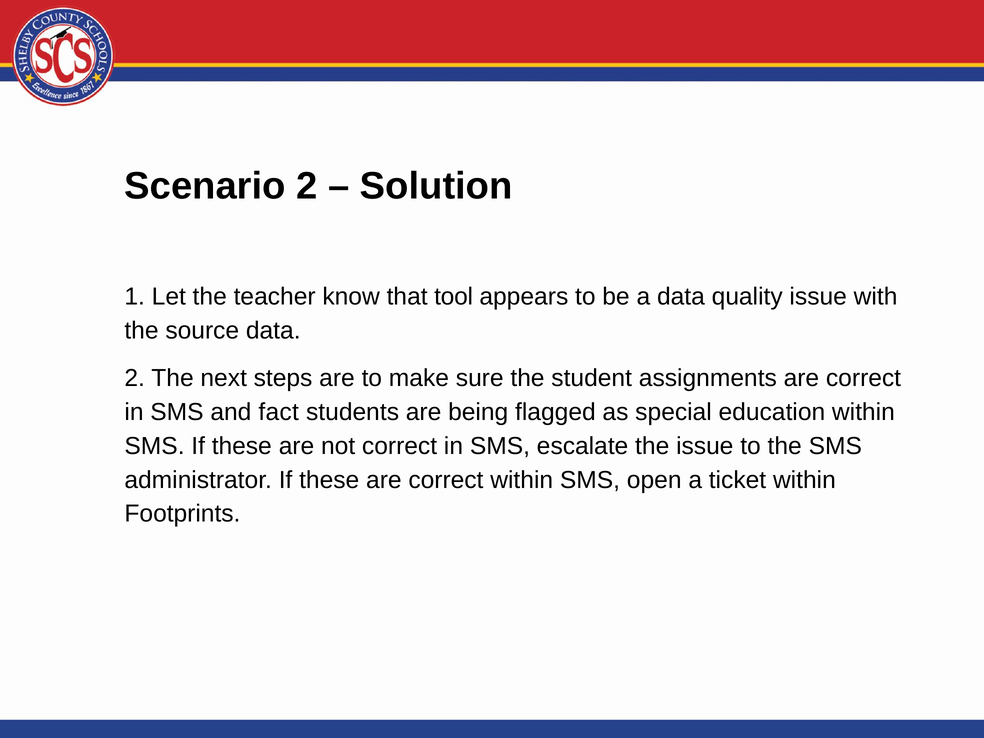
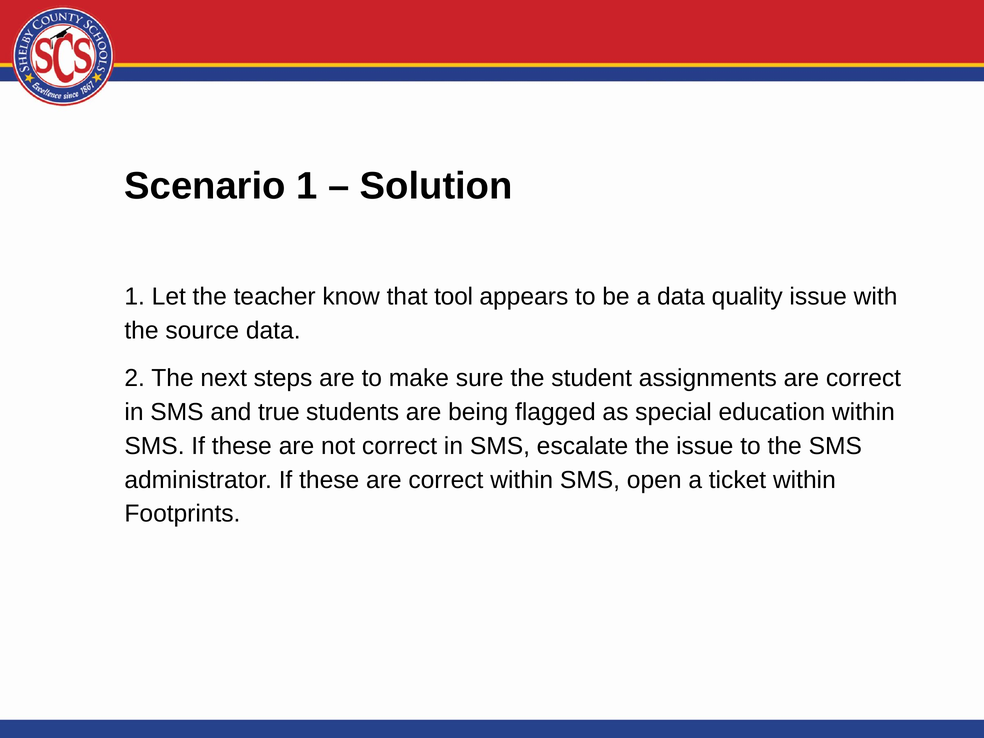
Scenario 2: 2 -> 1
fact: fact -> true
